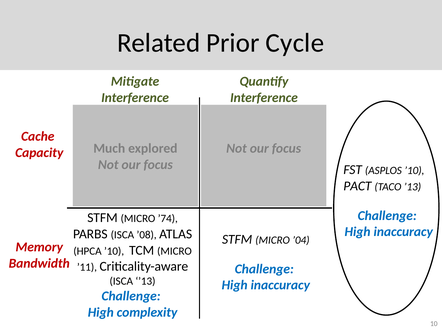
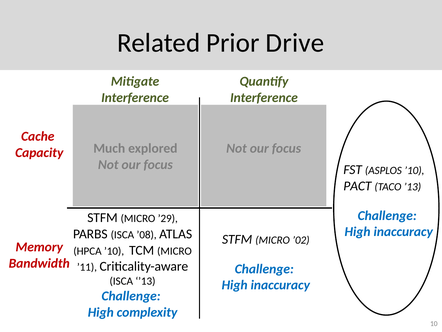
Cycle: Cycle -> Drive
’74: ’74 -> ’29
’04: ’04 -> ’02
